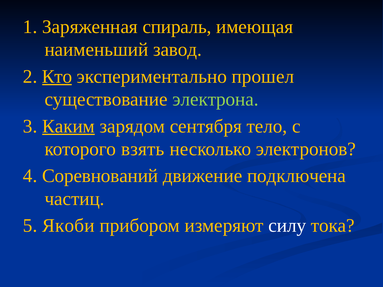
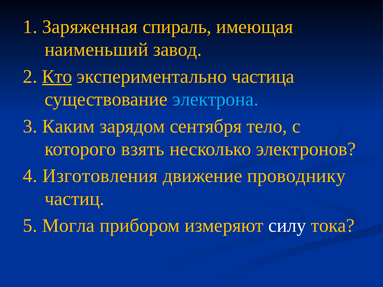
прошел: прошел -> частица
электрона colour: light green -> light blue
Каким underline: present -> none
Соревнований: Соревнований -> Изготовления
подключена: подключена -> проводнику
Якоби: Якоби -> Могла
